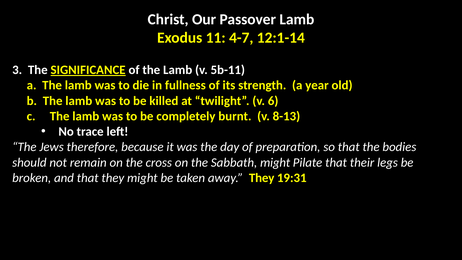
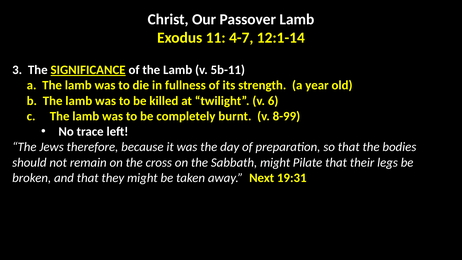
8-13: 8-13 -> 8-99
away They: They -> Next
